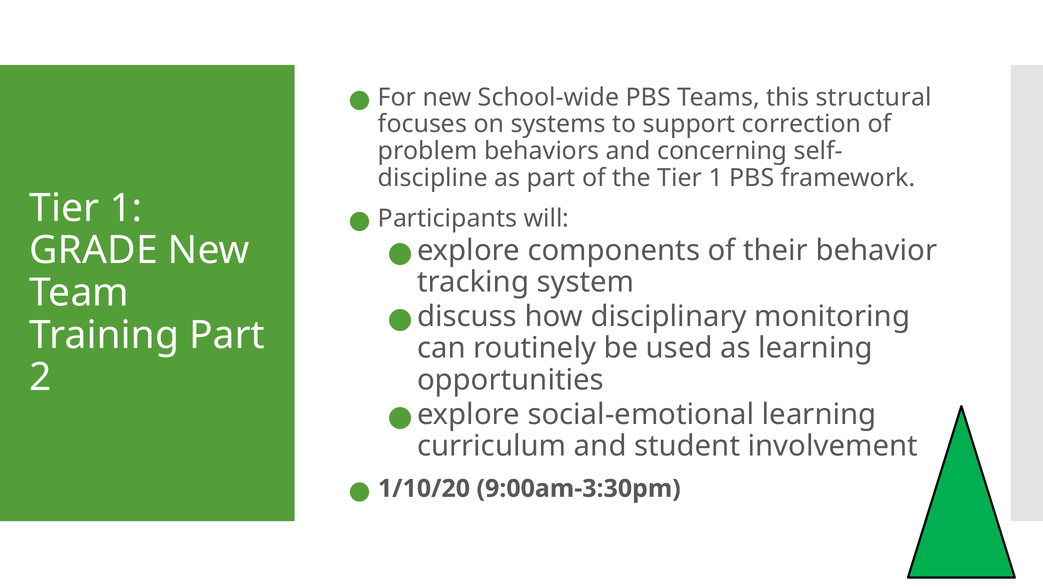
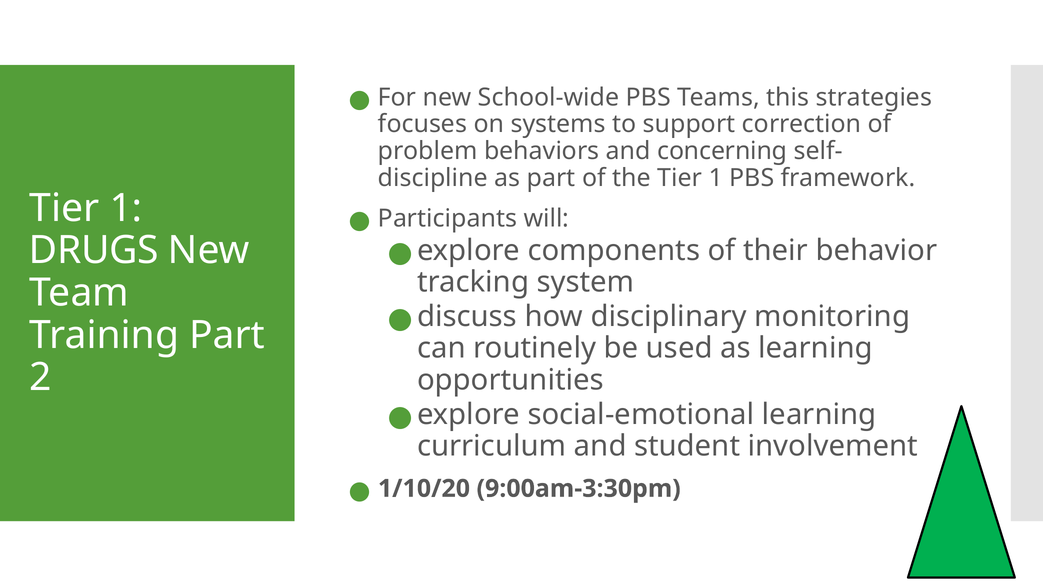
structural: structural -> strategies
GRADE: GRADE -> DRUGS
